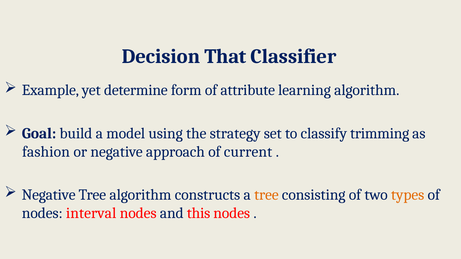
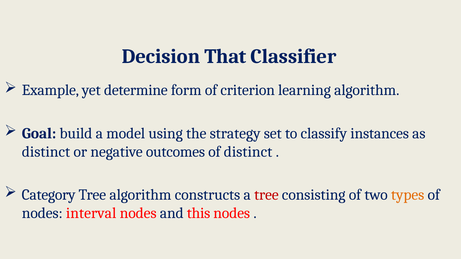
attribute: attribute -> criterion
trimming: trimming -> instances
fashion at (46, 152): fashion -> distinct
approach: approach -> outcomes
of current: current -> distinct
Negative at (49, 195): Negative -> Category
tree at (266, 195) colour: orange -> red
